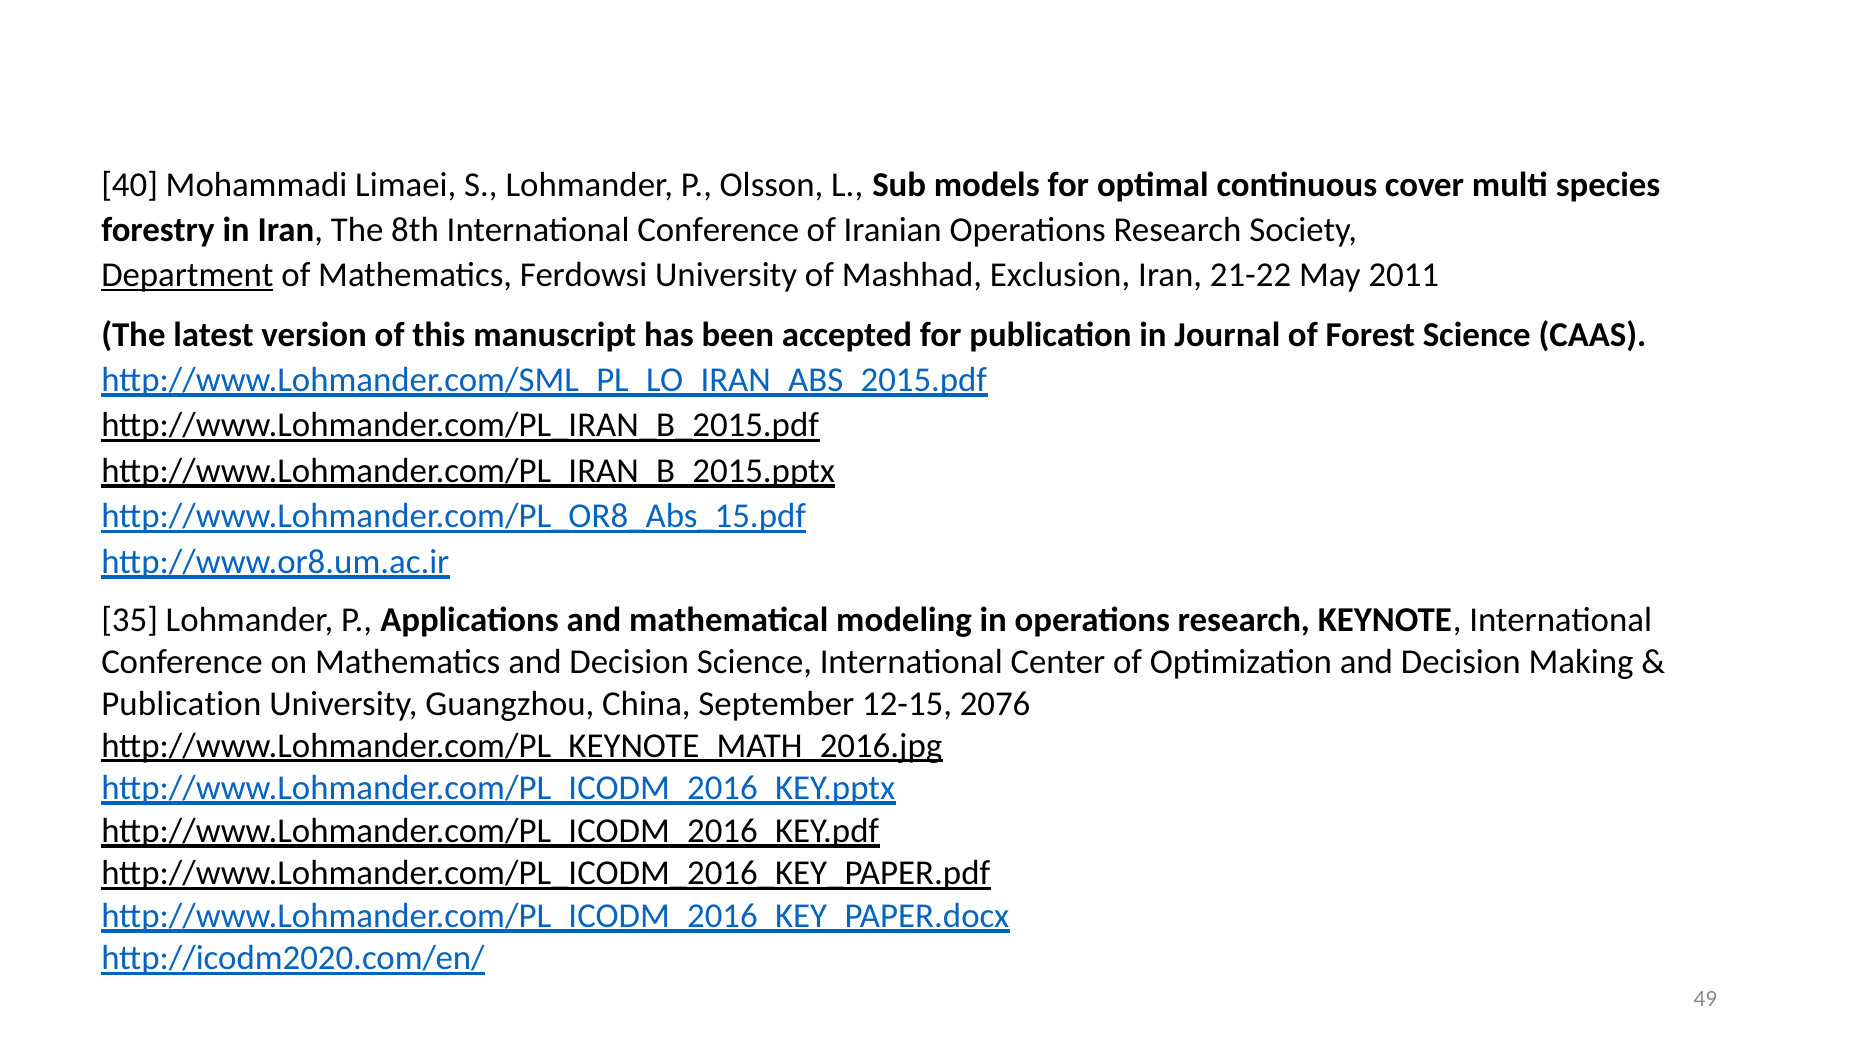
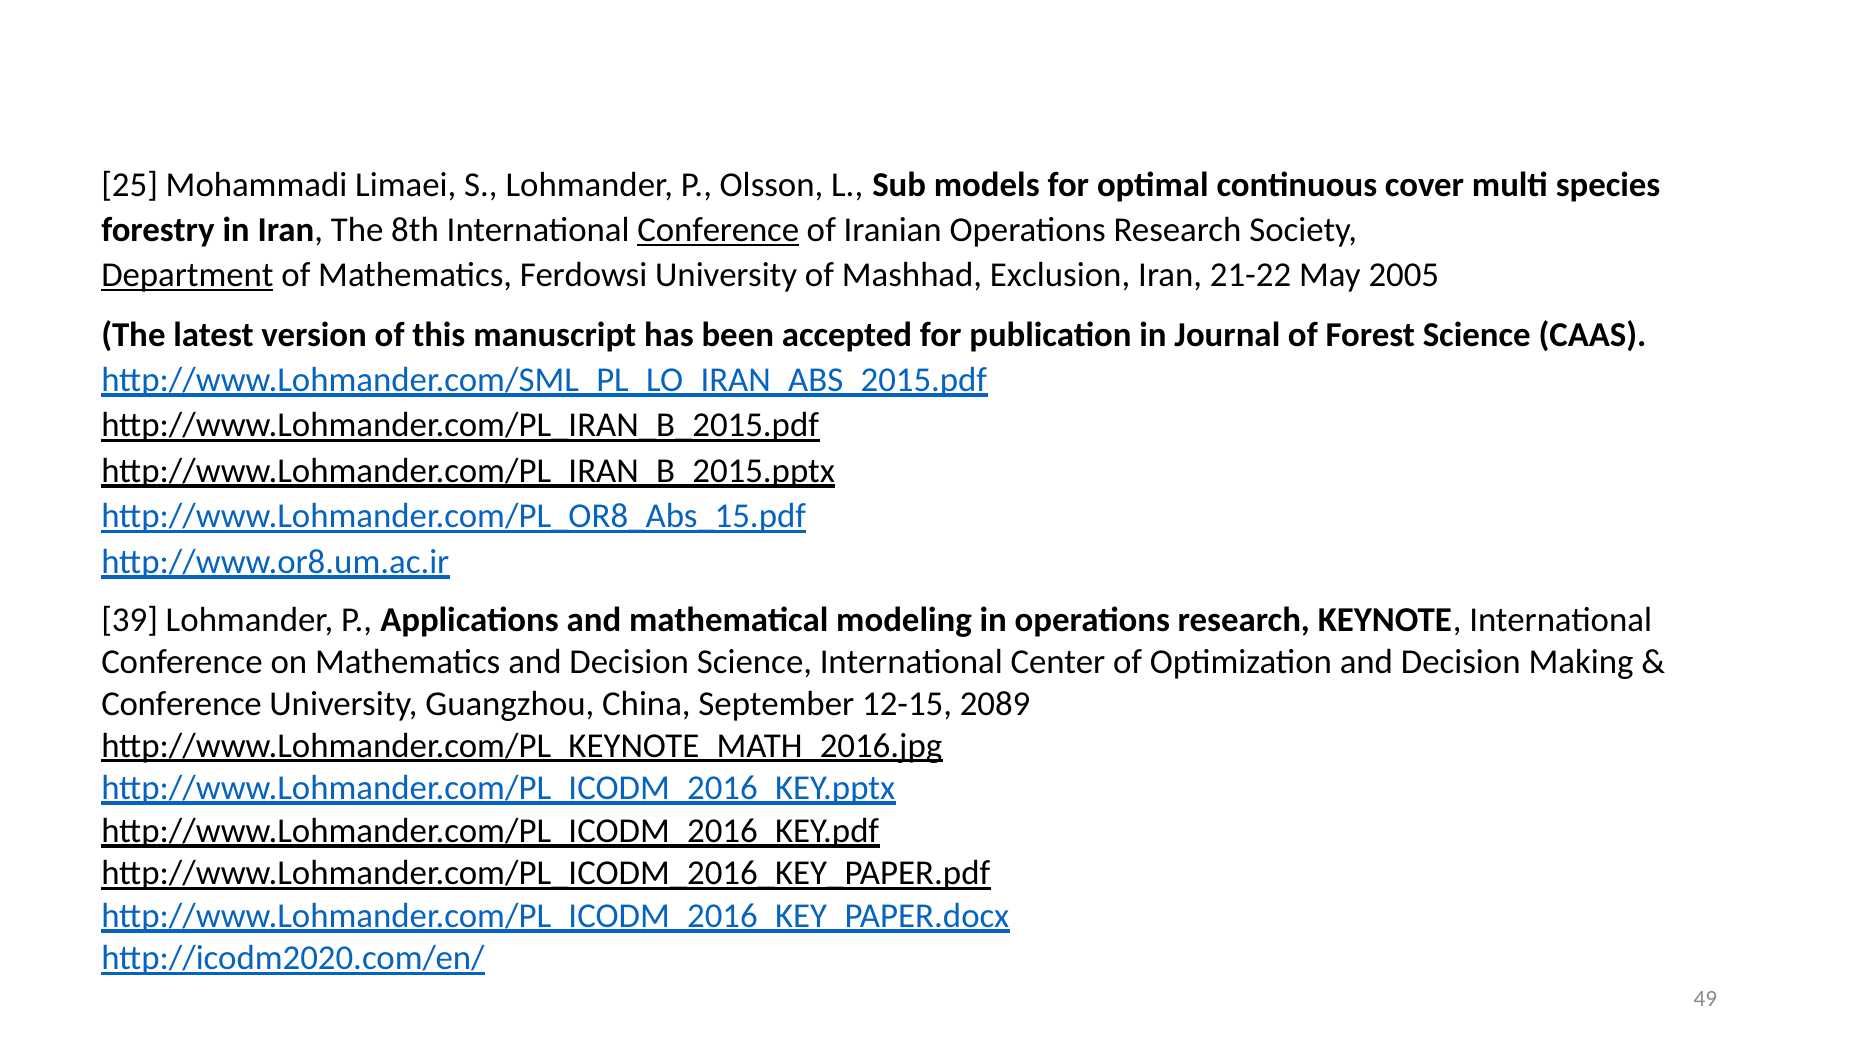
40: 40 -> 25
Conference at (718, 230) underline: none -> present
2011: 2011 -> 2005
35: 35 -> 39
Publication at (181, 703): Publication -> Conference
2076: 2076 -> 2089
